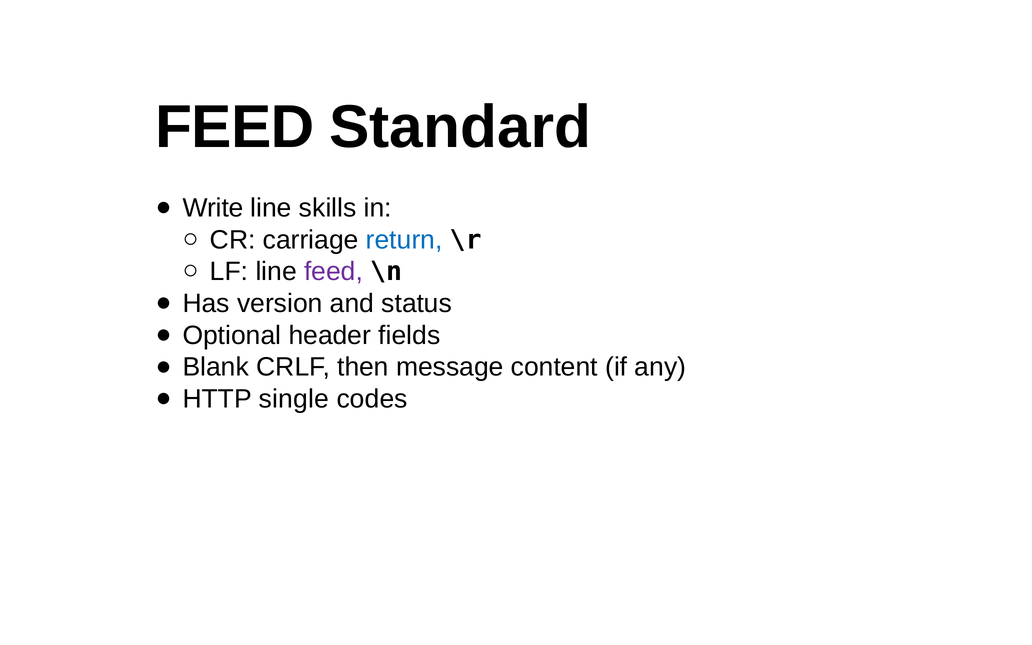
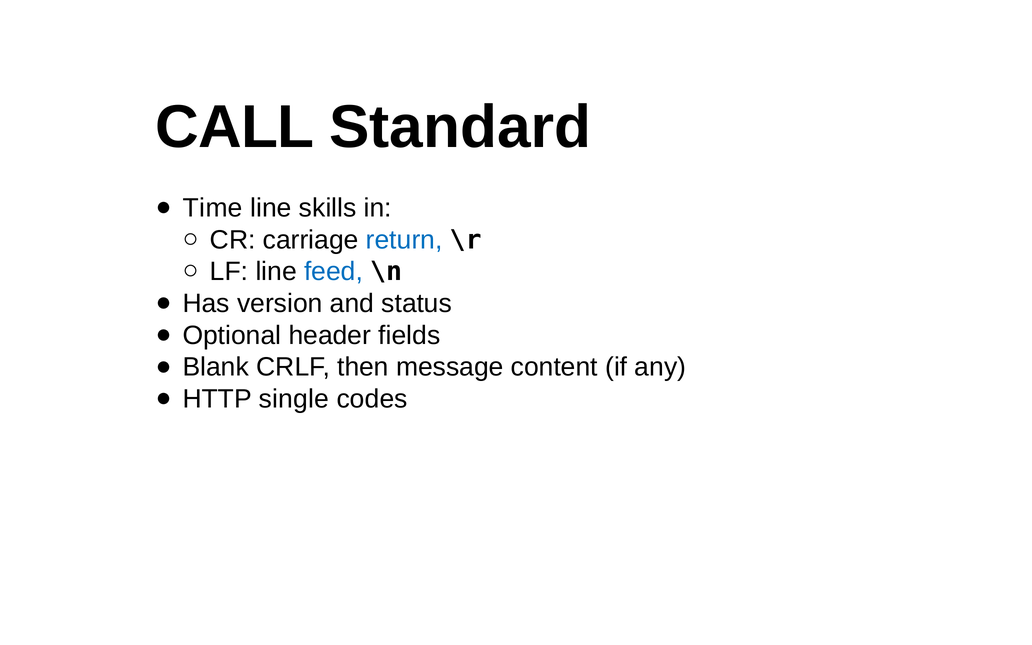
FEED at (235, 127): FEED -> CALL
Write: Write -> Time
feed at (334, 272) colour: purple -> blue
